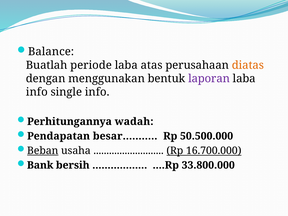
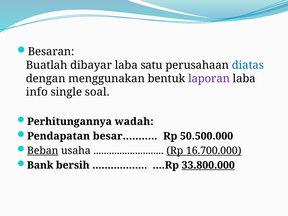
Balance: Balance -> Besaran
periode: periode -> dibayar
atas: atas -> satu
diatas colour: orange -> blue
single info: info -> soal
33.800.000 underline: none -> present
